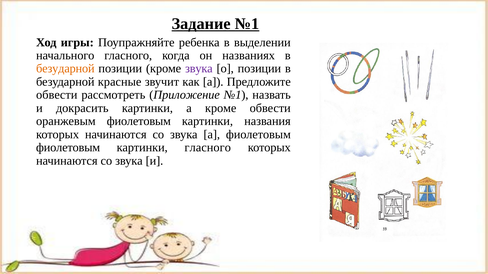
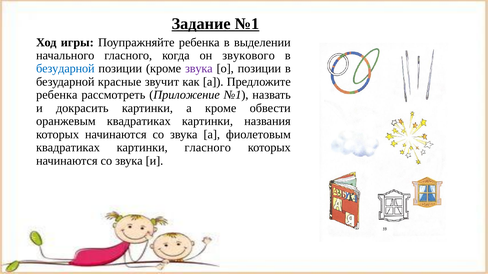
названиях: названиях -> звукового
безударной at (65, 69) colour: orange -> blue
обвести at (57, 95): обвести -> ребенка
оранжевым фиолетовым: фиолетовым -> квадратиках
фиолетовым at (68, 148): фиолетовым -> квадратиках
